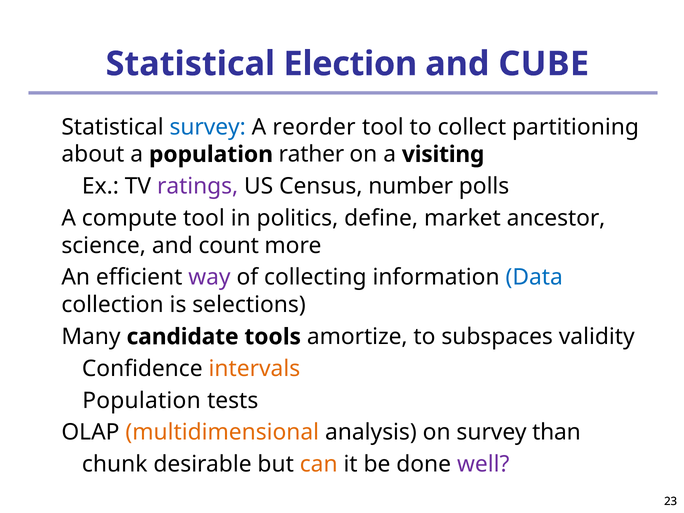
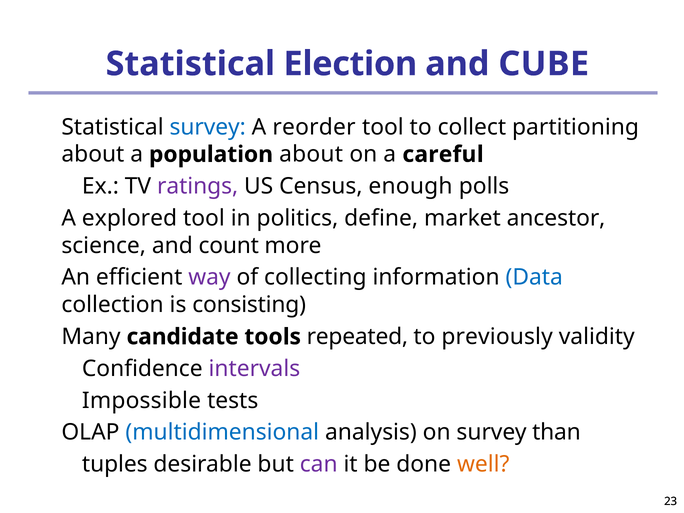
population rather: rather -> about
visiting: visiting -> careful
number: number -> enough
compute: compute -> explored
selections: selections -> consisting
amortize: amortize -> repeated
subspaces: subspaces -> previously
intervals colour: orange -> purple
Population at (141, 401): Population -> Impossible
multidimensional colour: orange -> blue
chunk: chunk -> tuples
can colour: orange -> purple
well colour: purple -> orange
